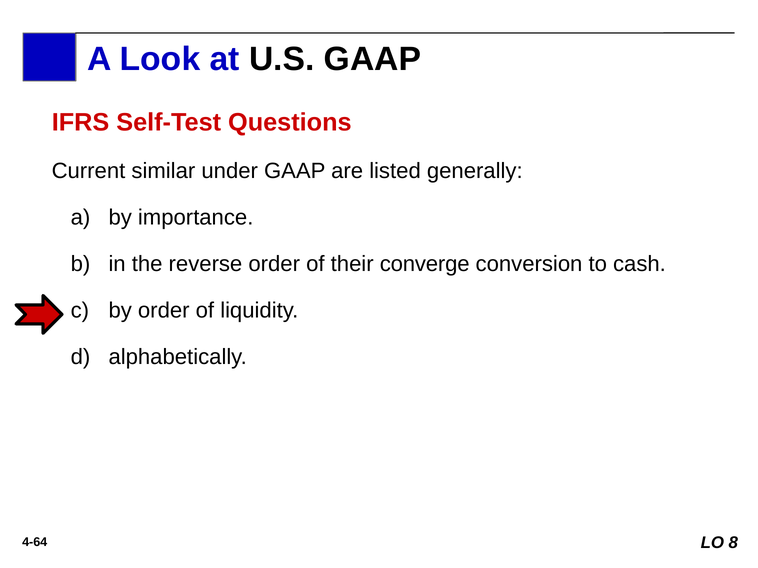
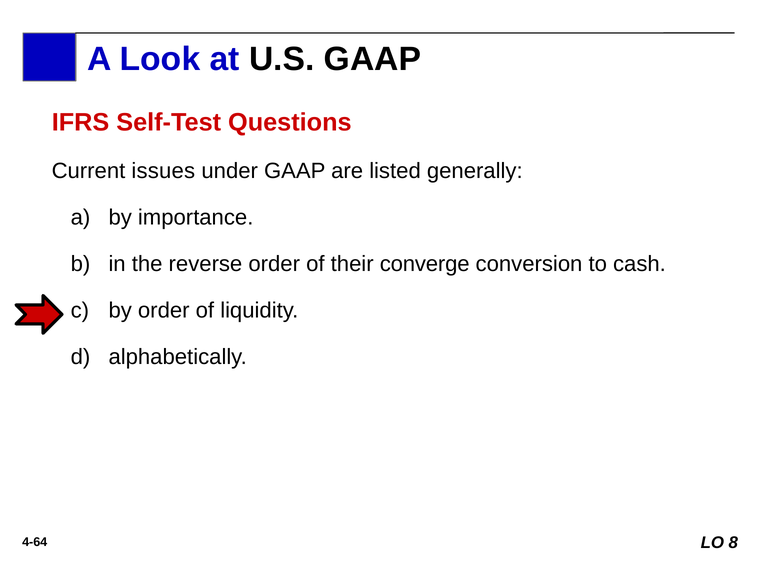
similar: similar -> issues
